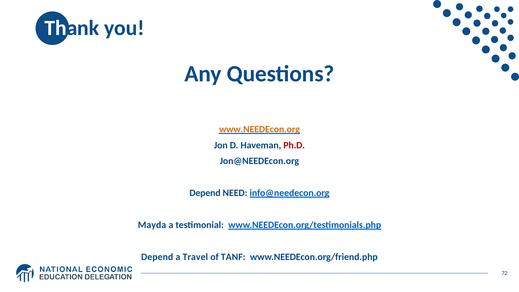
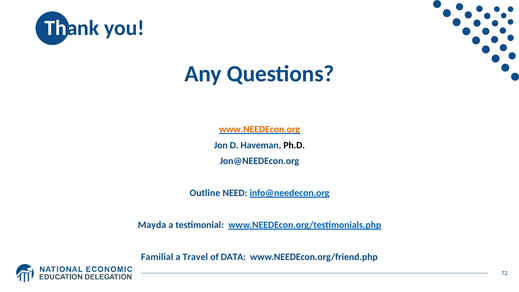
Ph.D colour: red -> black
Depend at (205, 193): Depend -> Outline
Depend at (157, 257): Depend -> Familial
TANF: TANF -> DATA
